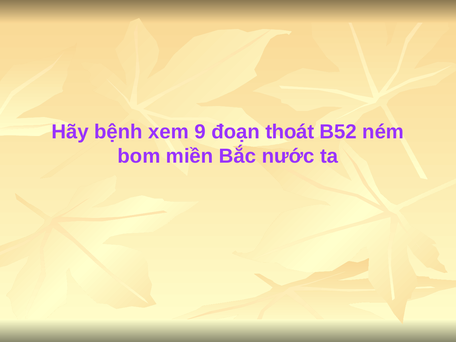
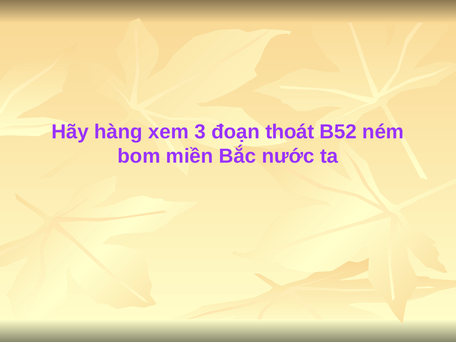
bệnh: bệnh -> hàng
9: 9 -> 3
